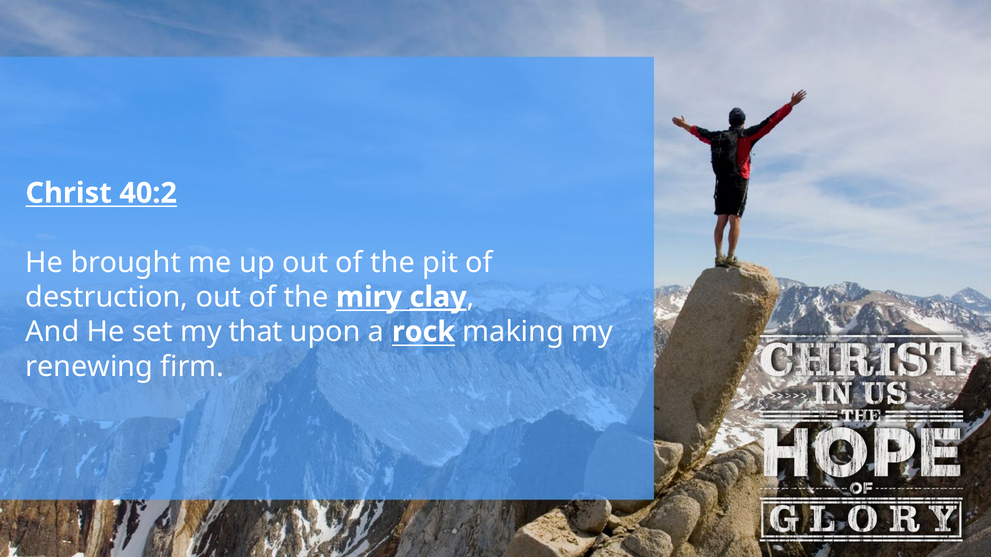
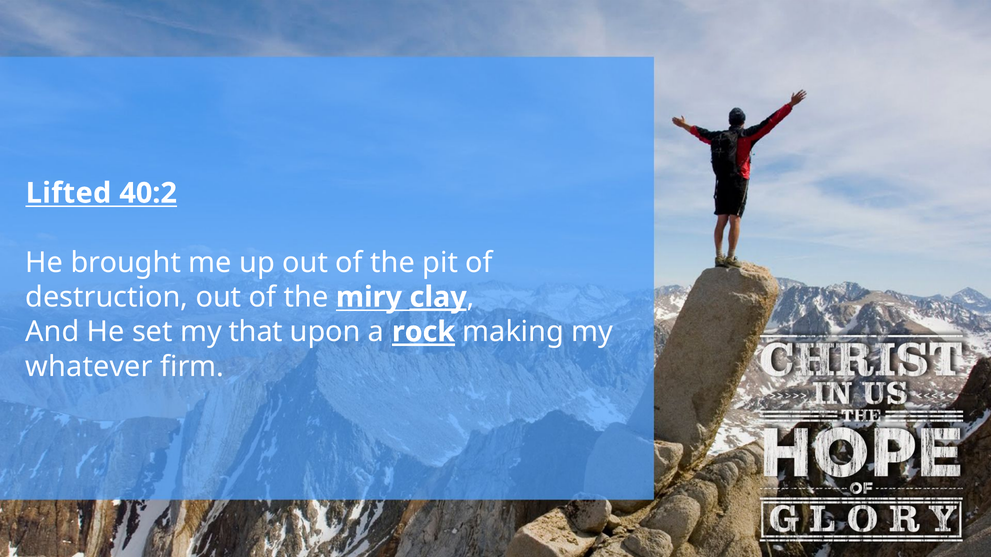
Christ: Christ -> Lifted
rock underline: none -> present
renewing: renewing -> whatever
